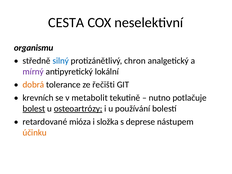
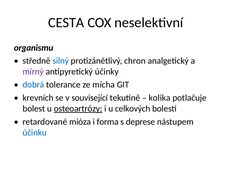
lokální: lokální -> účinky
dobrá colour: orange -> blue
řečišti: řečišti -> mícha
metabolit: metabolit -> související
nutno: nutno -> kolika
bolest underline: present -> none
používání: používání -> celkových
složka: složka -> forma
účinku colour: orange -> blue
